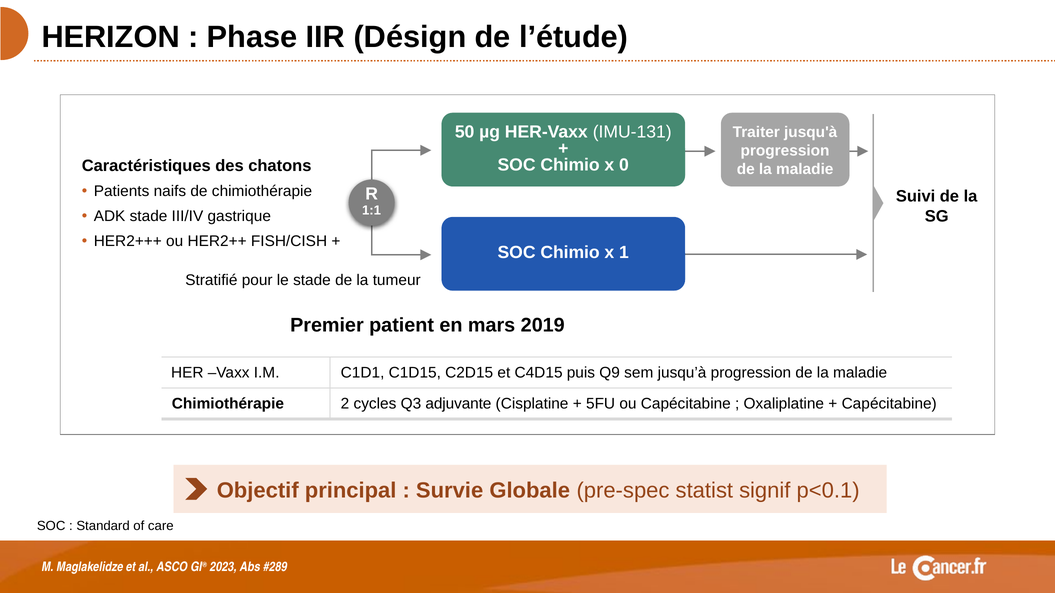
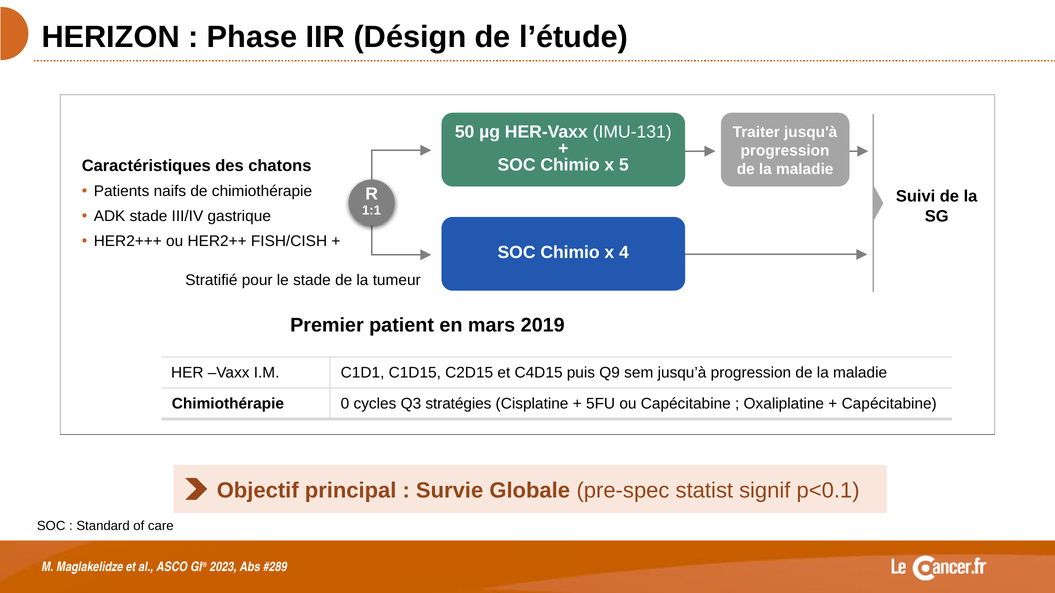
0: 0 -> 5
1: 1 -> 4
2: 2 -> 0
adjuvante: adjuvante -> stratégies
